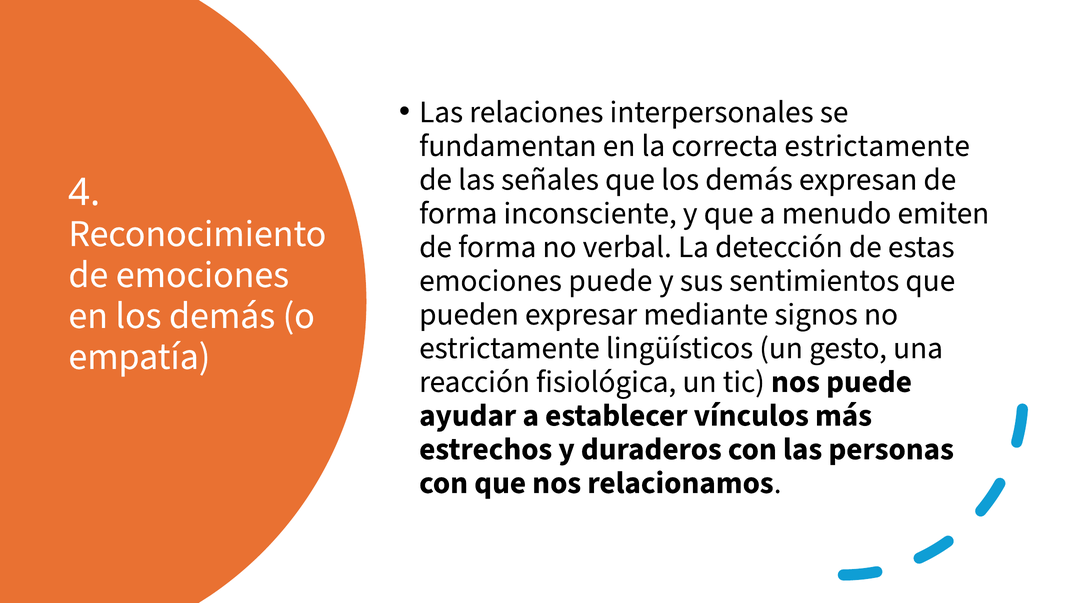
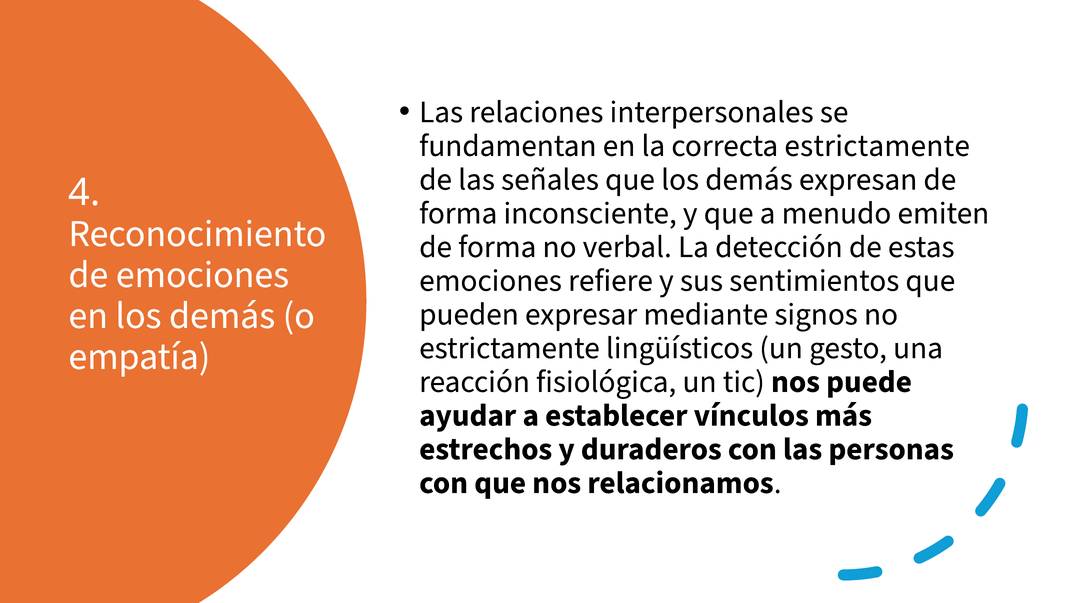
emociones puede: puede -> refiere
